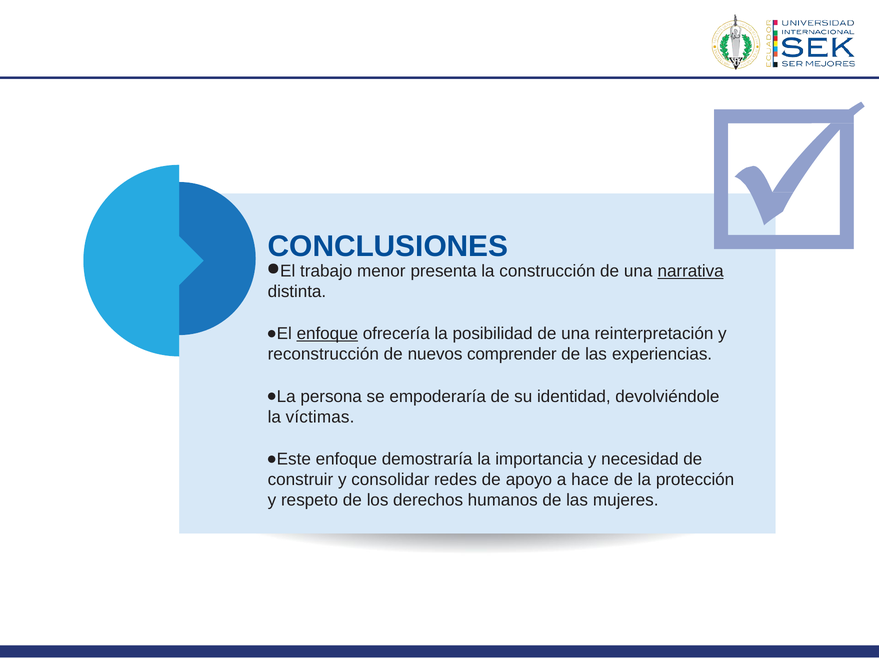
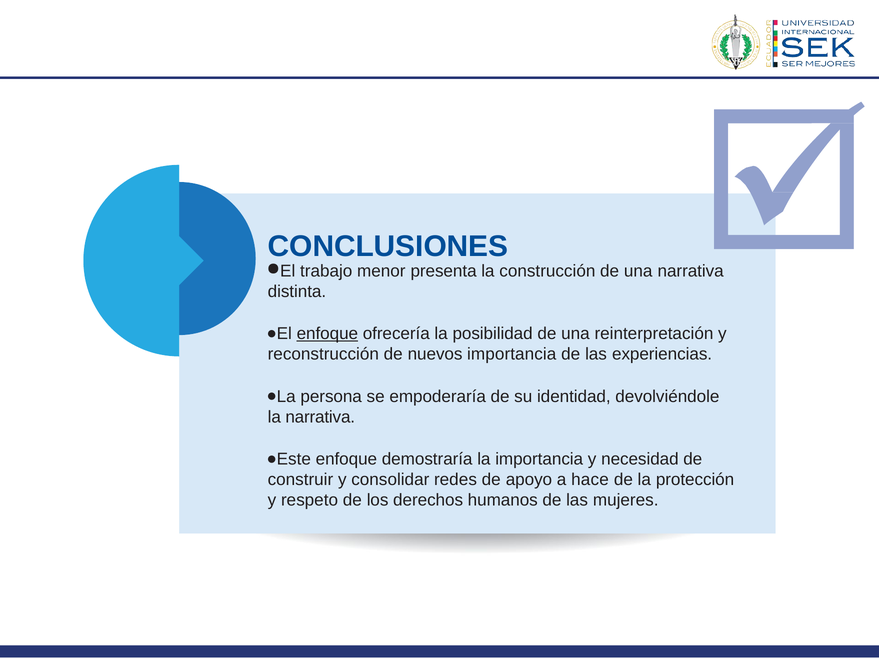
narrativa at (691, 271) underline: present -> none
nuevos comprender: comprender -> importancia
la víctimas: víctimas -> narrativa
